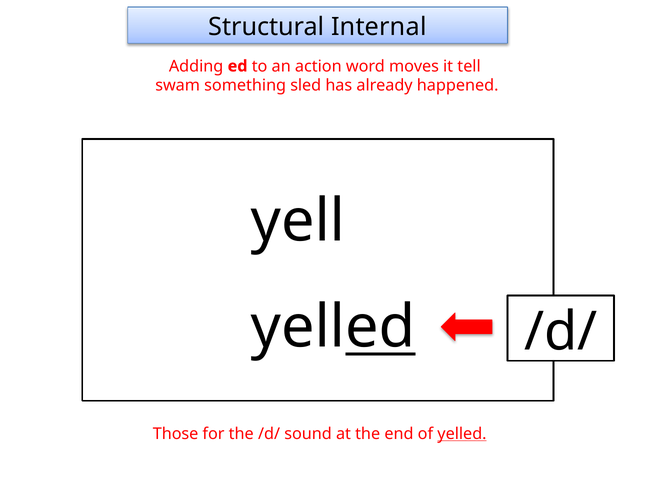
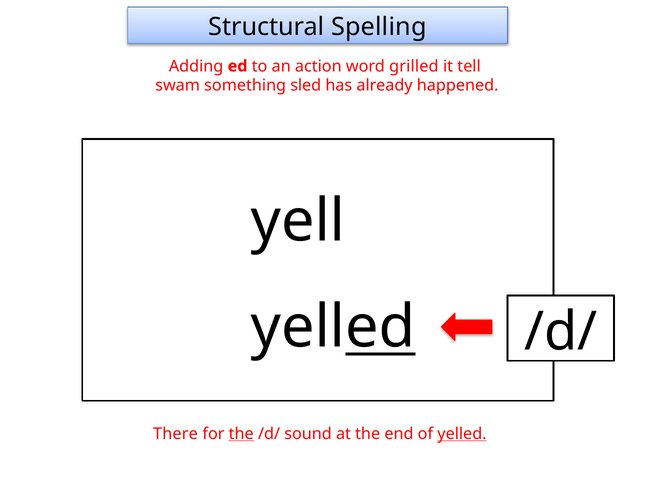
Internal: Internal -> Spelling
moves: moves -> grilled
Those: Those -> There
the at (241, 434) underline: none -> present
